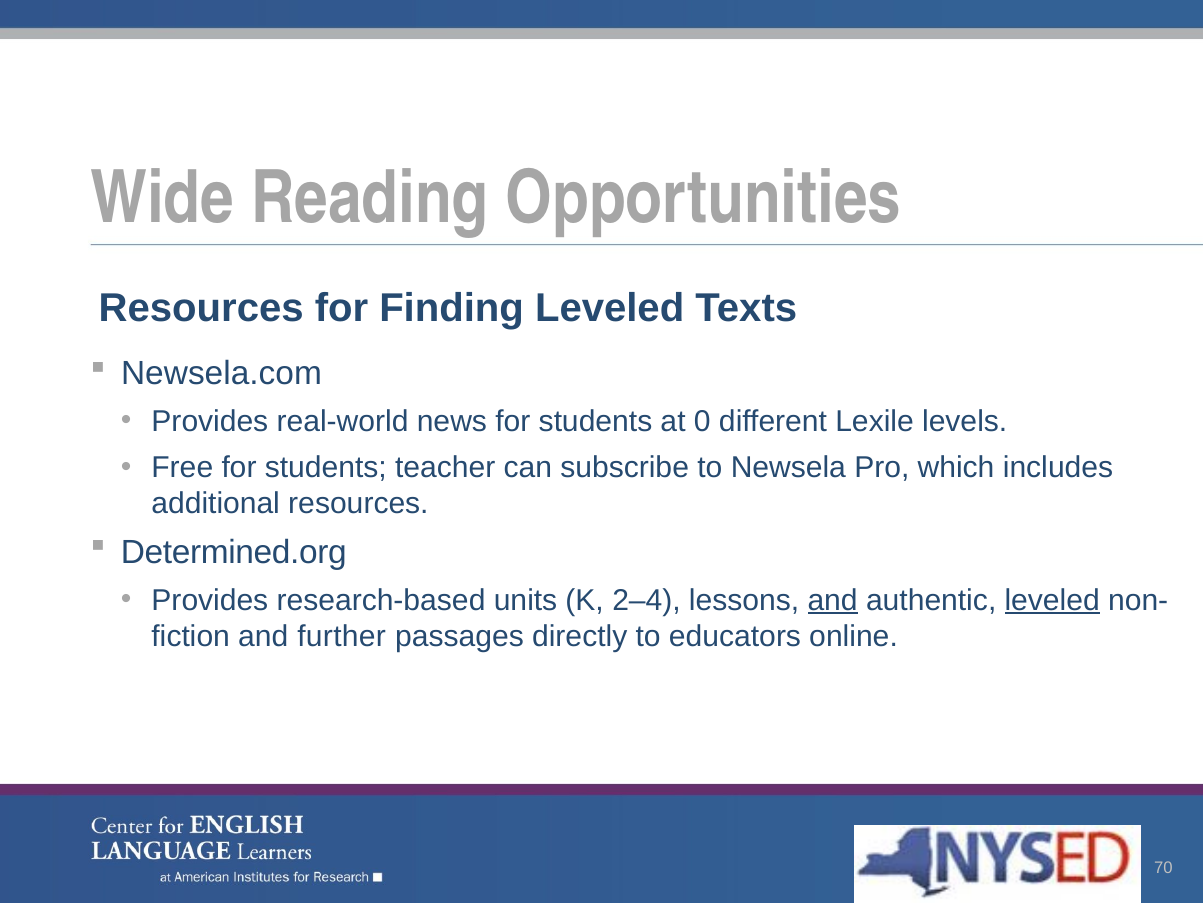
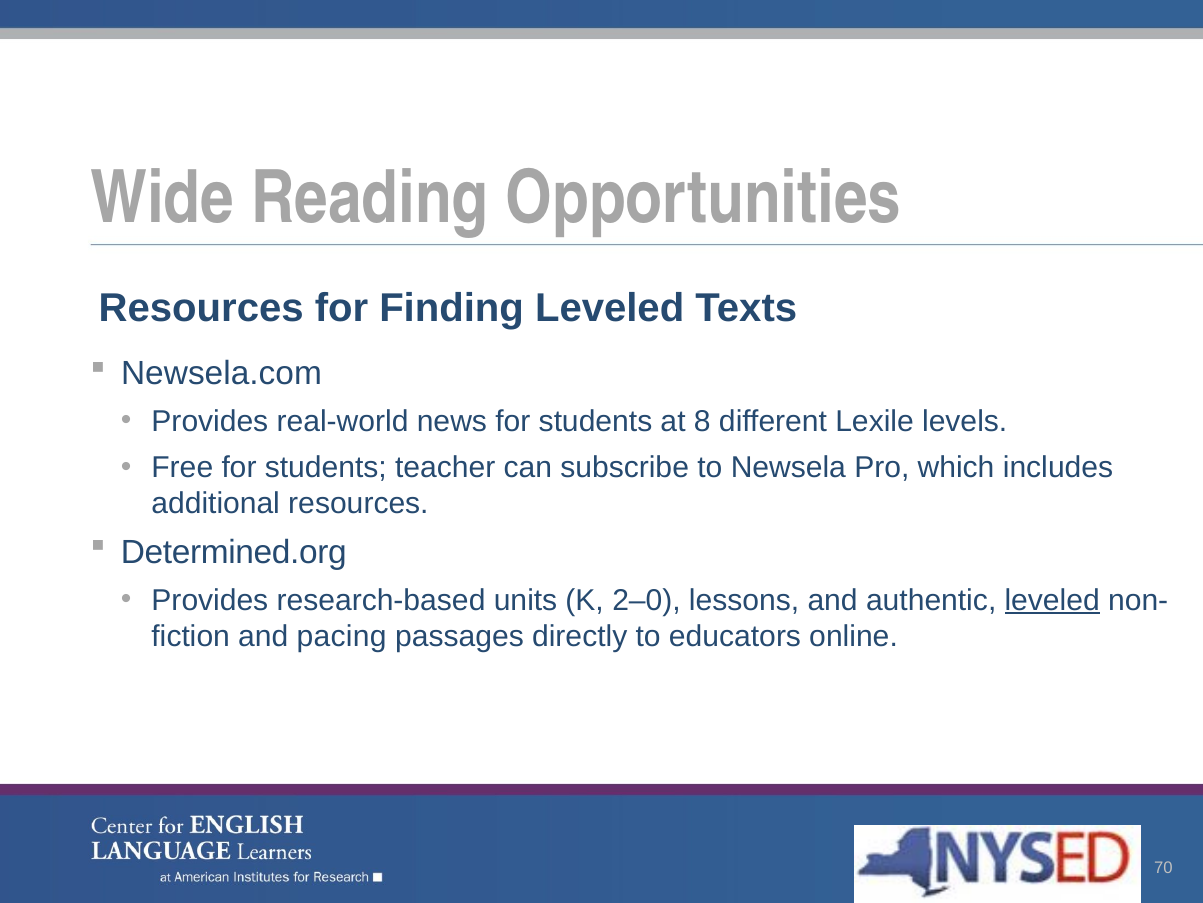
0: 0 -> 8
2–4: 2–4 -> 2–0
and at (833, 600) underline: present -> none
further: further -> pacing
